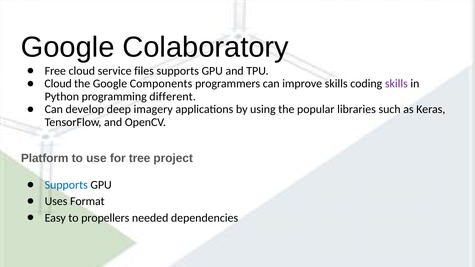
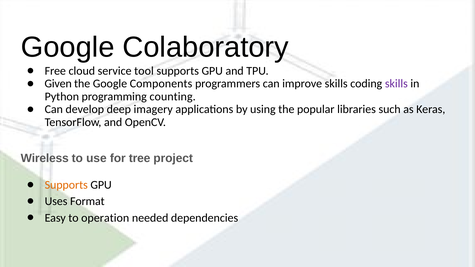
files: files -> tool
Cloud at (58, 84): Cloud -> Given
different: different -> counting
Platform: Platform -> Wireless
Supports at (66, 185) colour: blue -> orange
propellers: propellers -> operation
